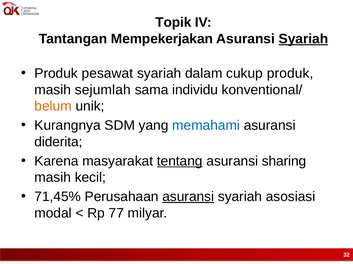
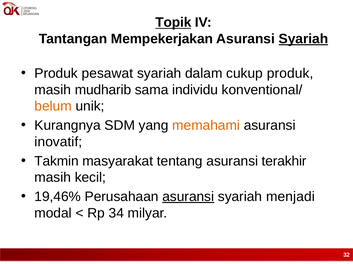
Topik underline: none -> present
sejumlah: sejumlah -> mudharib
memahami colour: blue -> orange
diderita: diderita -> inovatif
Karena: Karena -> Takmin
tentang underline: present -> none
sharing: sharing -> terakhir
71,45%: 71,45% -> 19,46%
asosiasi: asosiasi -> menjadi
77: 77 -> 34
